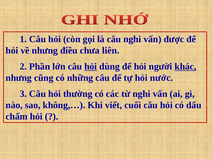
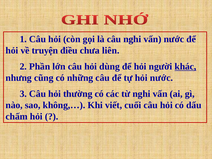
vấn được: được -> nước
về nhưng: nhưng -> truyện
hỏi at (91, 66) underline: present -> none
